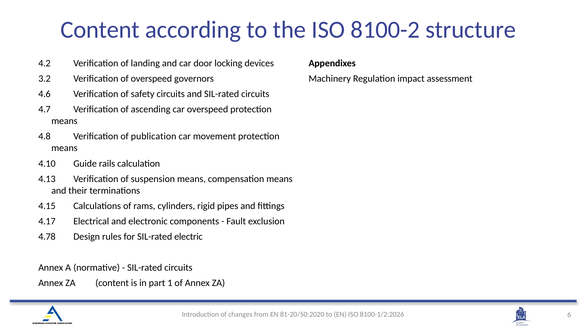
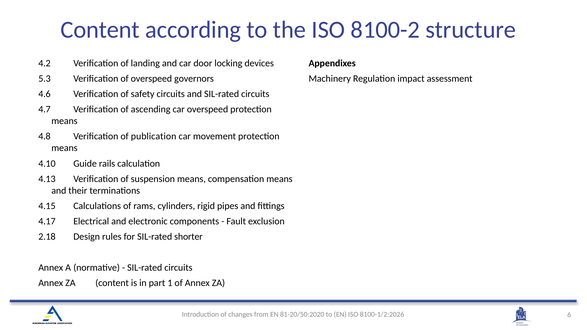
3.2: 3.2 -> 5.3
4.78: 4.78 -> 2.18
electric: electric -> shorter
